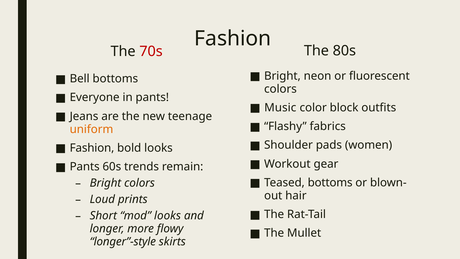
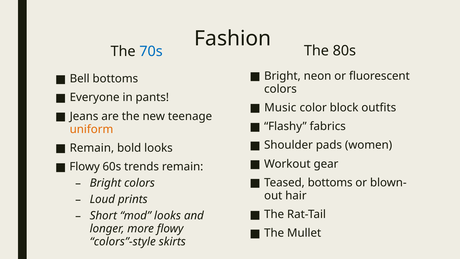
70s colour: red -> blue
Fashion at (92, 148): Fashion -> Remain
Pants at (85, 167): Pants -> Flowy
longer”-style: longer”-style -> colors”-style
